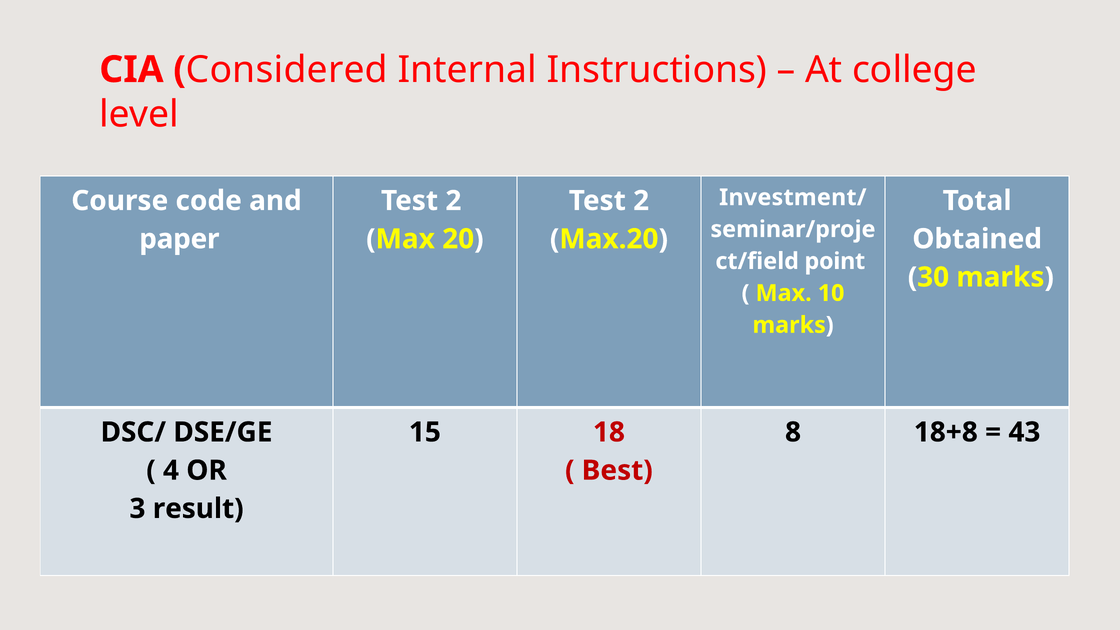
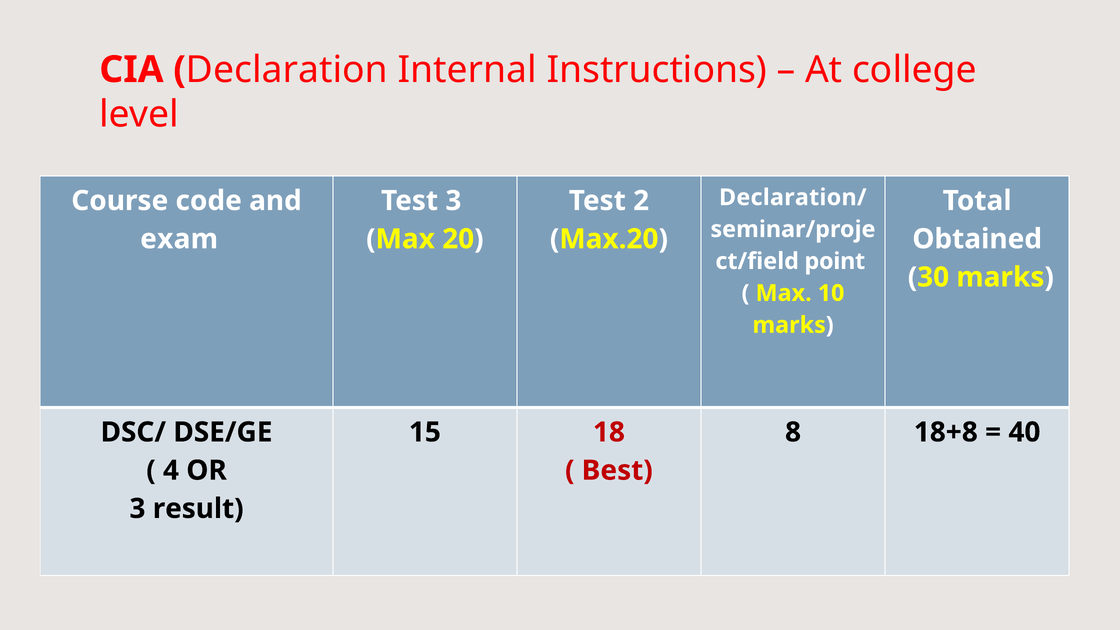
Considered: Considered -> Declaration
Investment/: Investment/ -> Declaration/
2 at (453, 201): 2 -> 3
paper: paper -> exam
43: 43 -> 40
